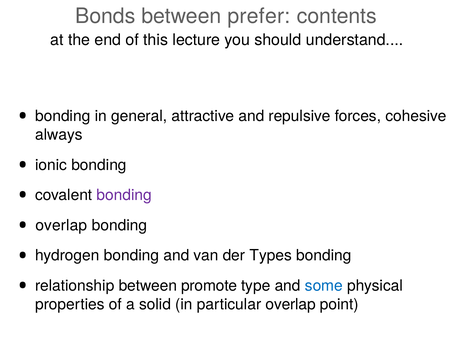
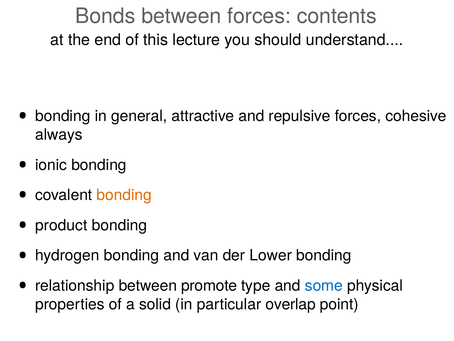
between prefer: prefer -> forces
bonding at (124, 195) colour: purple -> orange
overlap at (61, 225): overlap -> product
Types: Types -> Lower
